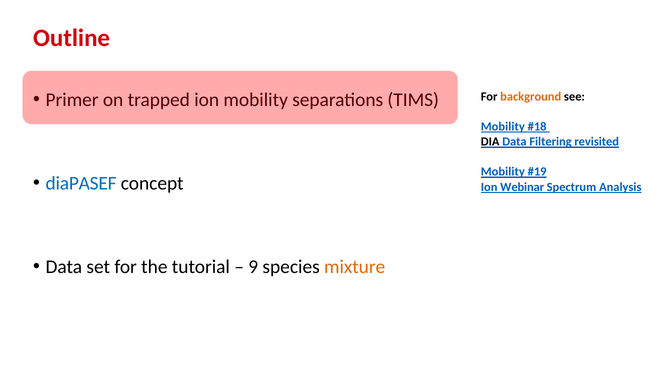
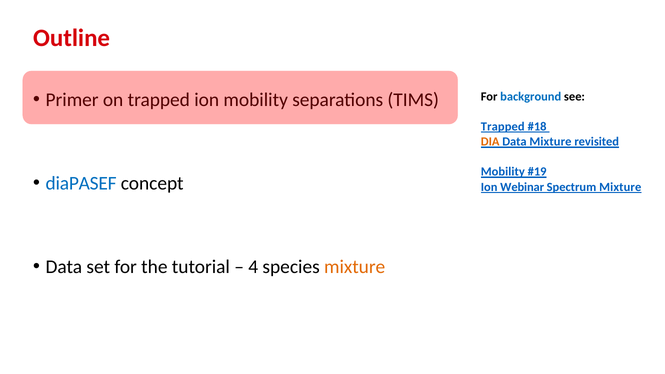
background colour: orange -> blue
Mobility at (503, 127): Mobility -> Trapped
DIA colour: black -> orange
Data Filtering: Filtering -> Mixture
Spectrum Analysis: Analysis -> Mixture
9: 9 -> 4
